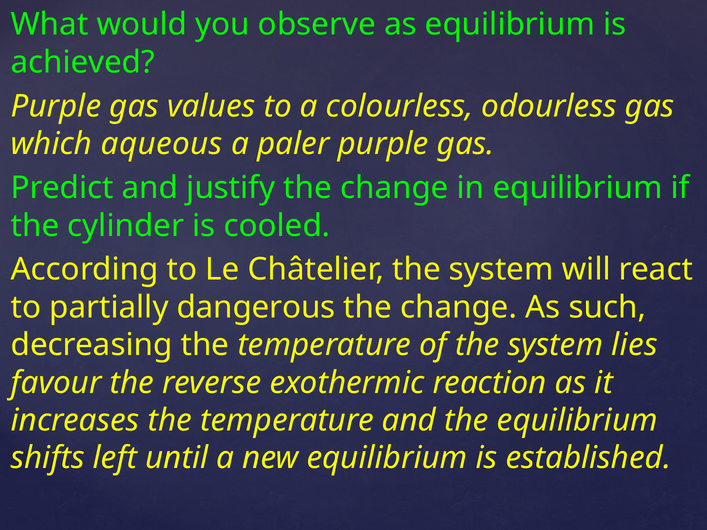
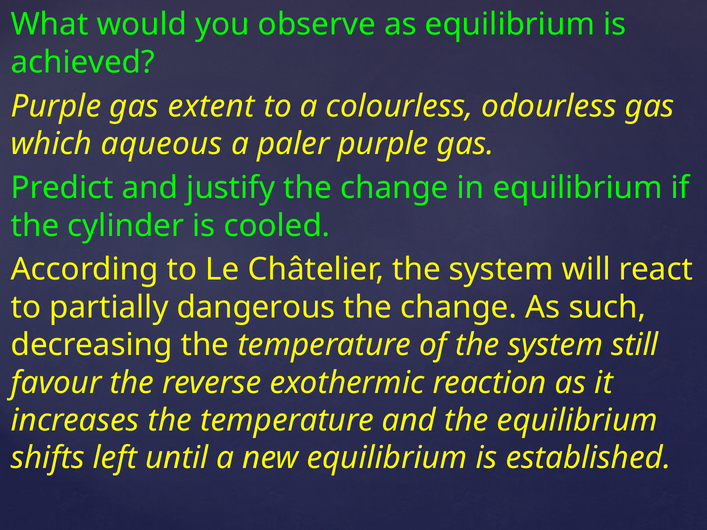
values: values -> extent
lies: lies -> still
